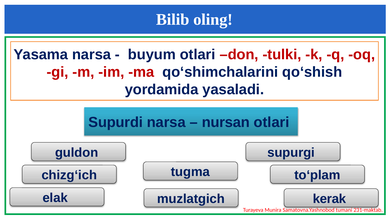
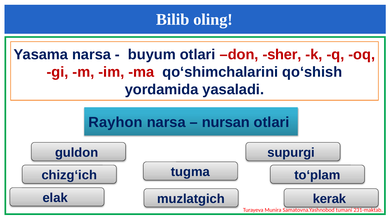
tulki: tulki -> sher
Supurdi: Supurdi -> Rayhon
